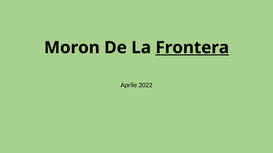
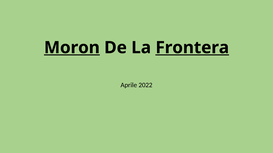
Moron underline: none -> present
